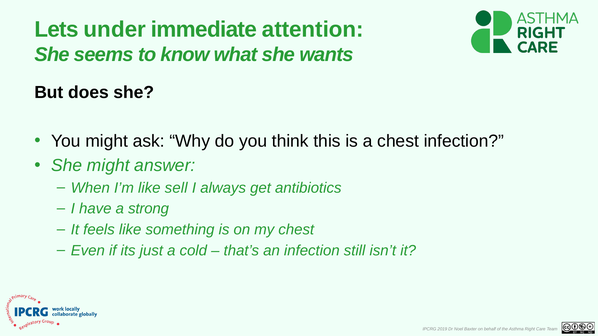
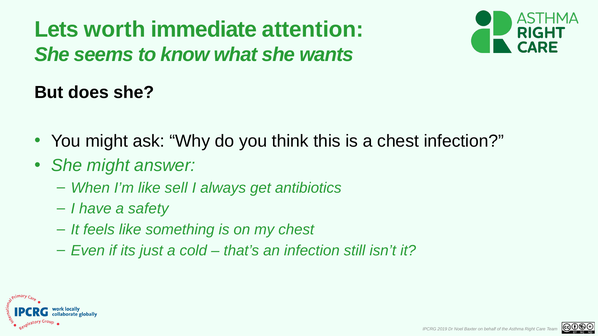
under: under -> worth
strong: strong -> safety
